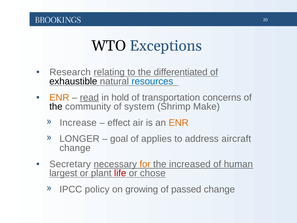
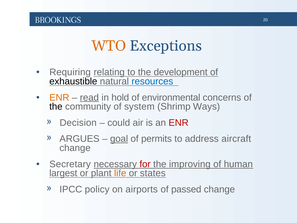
WTO colour: black -> orange
Research: Research -> Requiring
differentiated: differentiated -> development
transportation: transportation -> environmental
Make: Make -> Ways
Increase: Increase -> Decision
effect: effect -> could
ENR at (179, 123) colour: orange -> red
LONGER: LONGER -> ARGUES
goal underline: none -> present
applies: applies -> permits
for colour: orange -> red
increased: increased -> improving
life colour: red -> orange
chose: chose -> states
growing: growing -> airports
